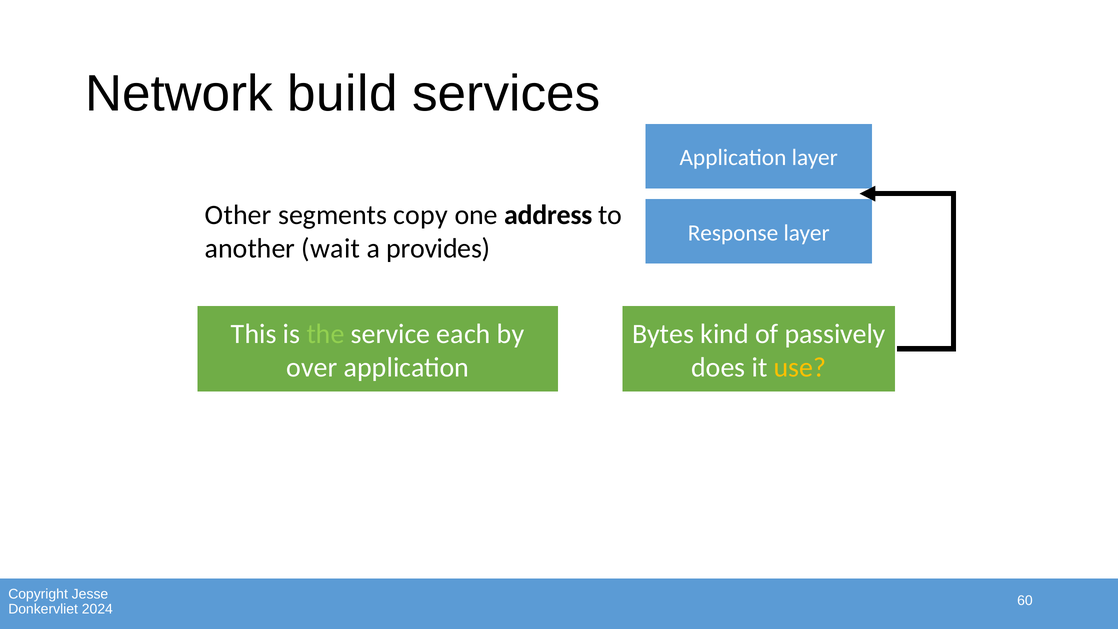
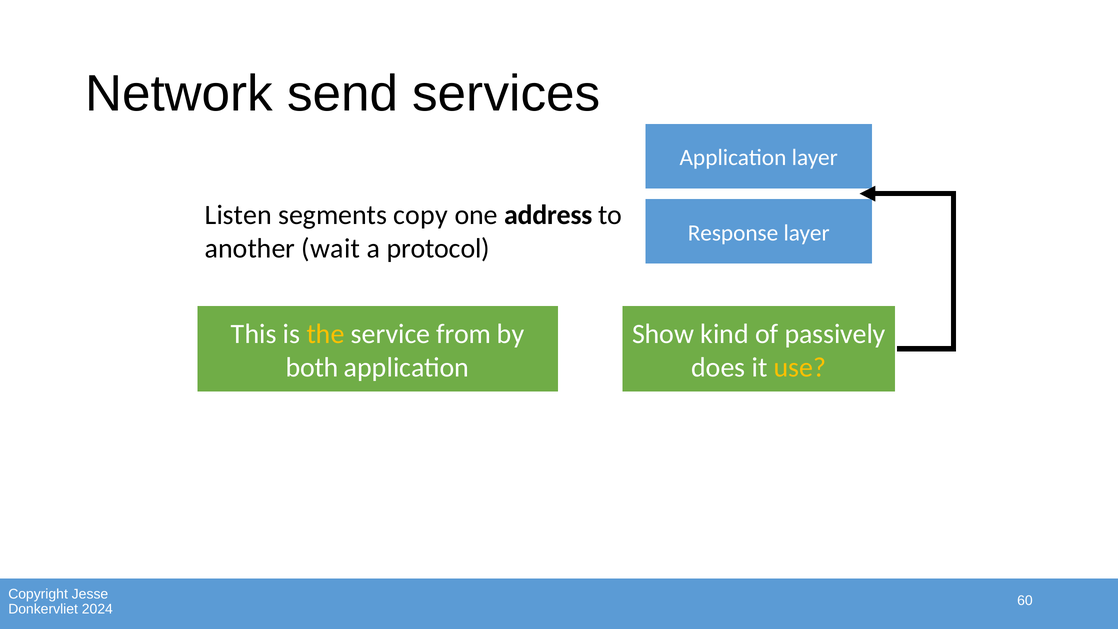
build: build -> send
Other: Other -> Listen
provides: provides -> protocol
the colour: light green -> yellow
each: each -> from
Bytes: Bytes -> Show
over: over -> both
